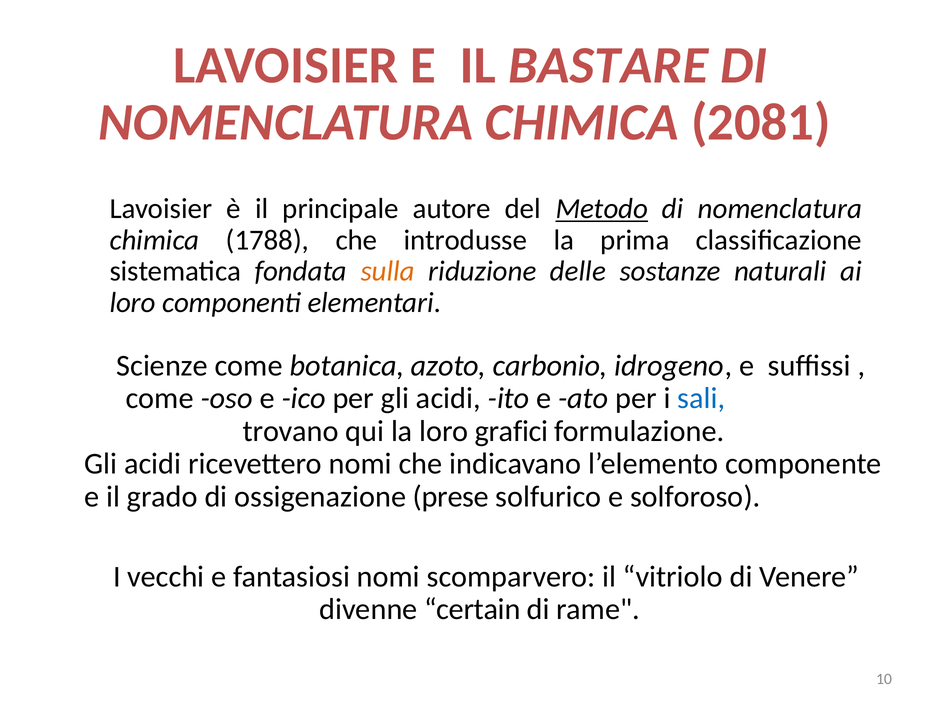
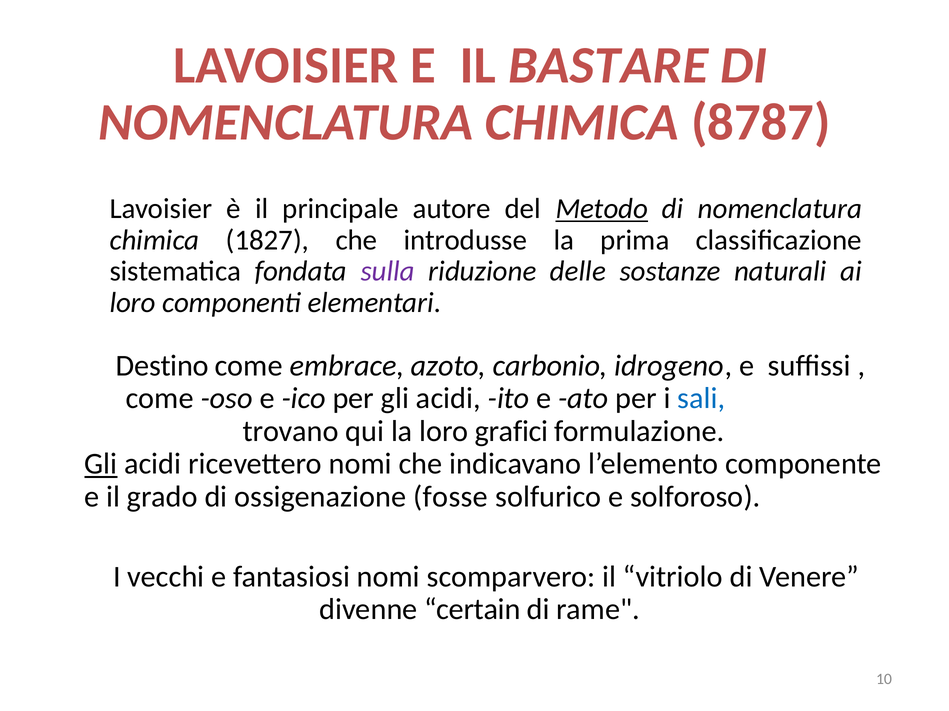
2081: 2081 -> 8787
1788: 1788 -> 1827
sulla colour: orange -> purple
Scienze: Scienze -> Destino
botanica: botanica -> embrace
Gli at (101, 464) underline: none -> present
prese: prese -> fosse
